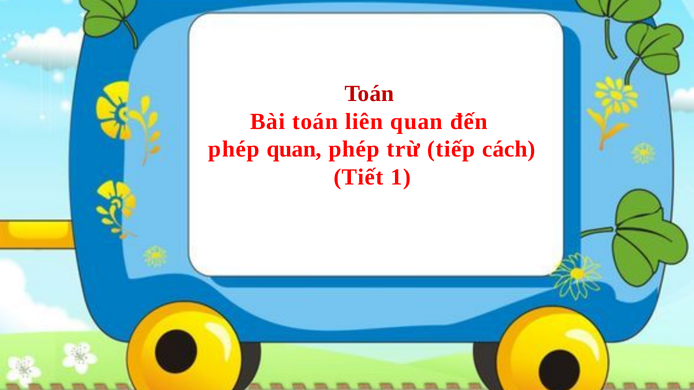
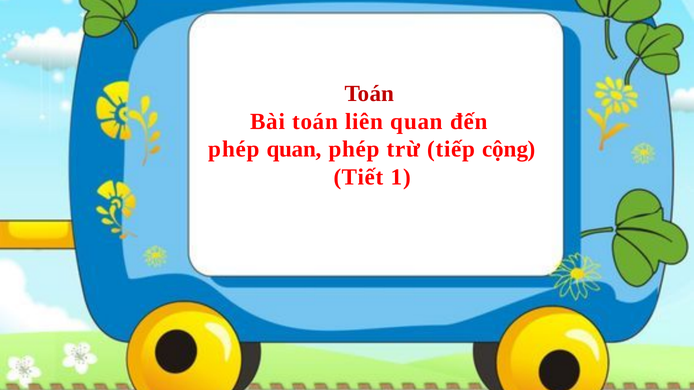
cách: cách -> cộng
